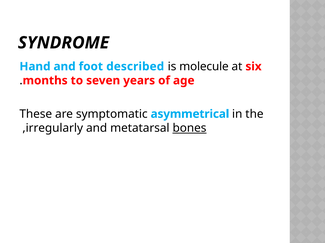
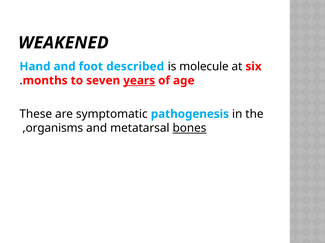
SYNDROME: SYNDROME -> WEAKENED
years underline: none -> present
asymmetrical: asymmetrical -> pathogenesis
irregularly: irregularly -> organisms
